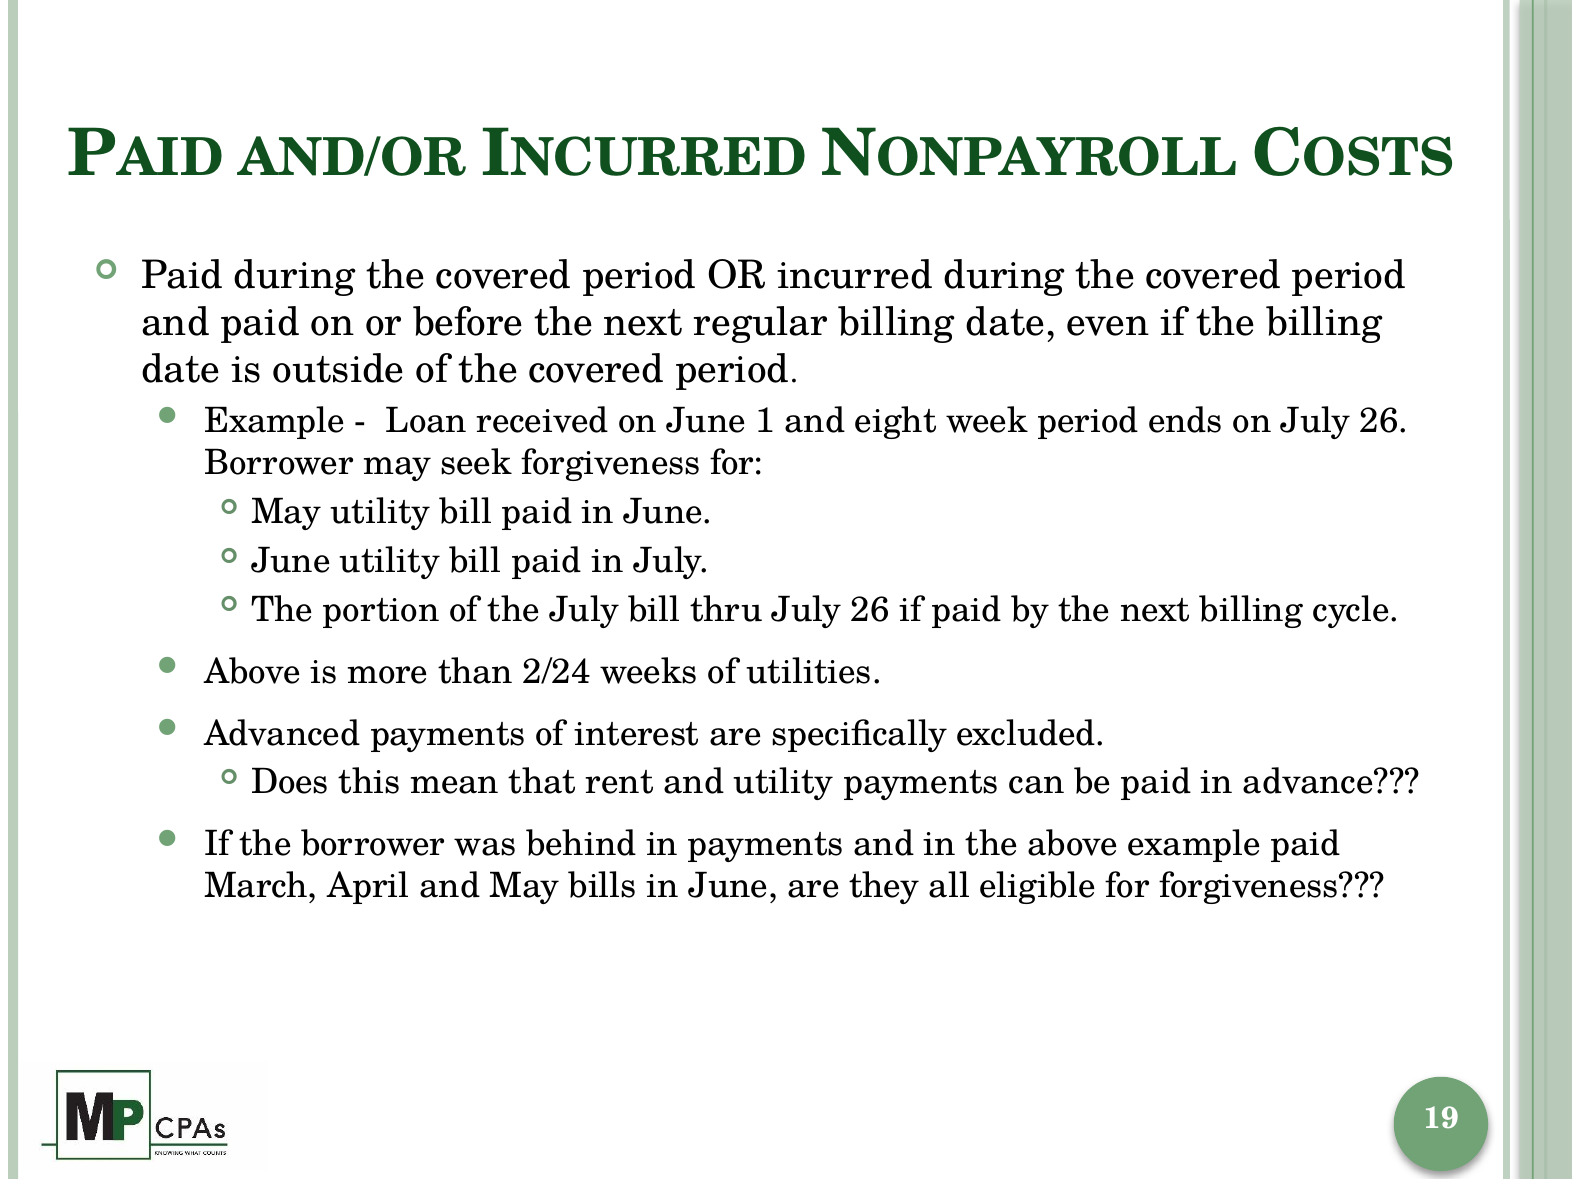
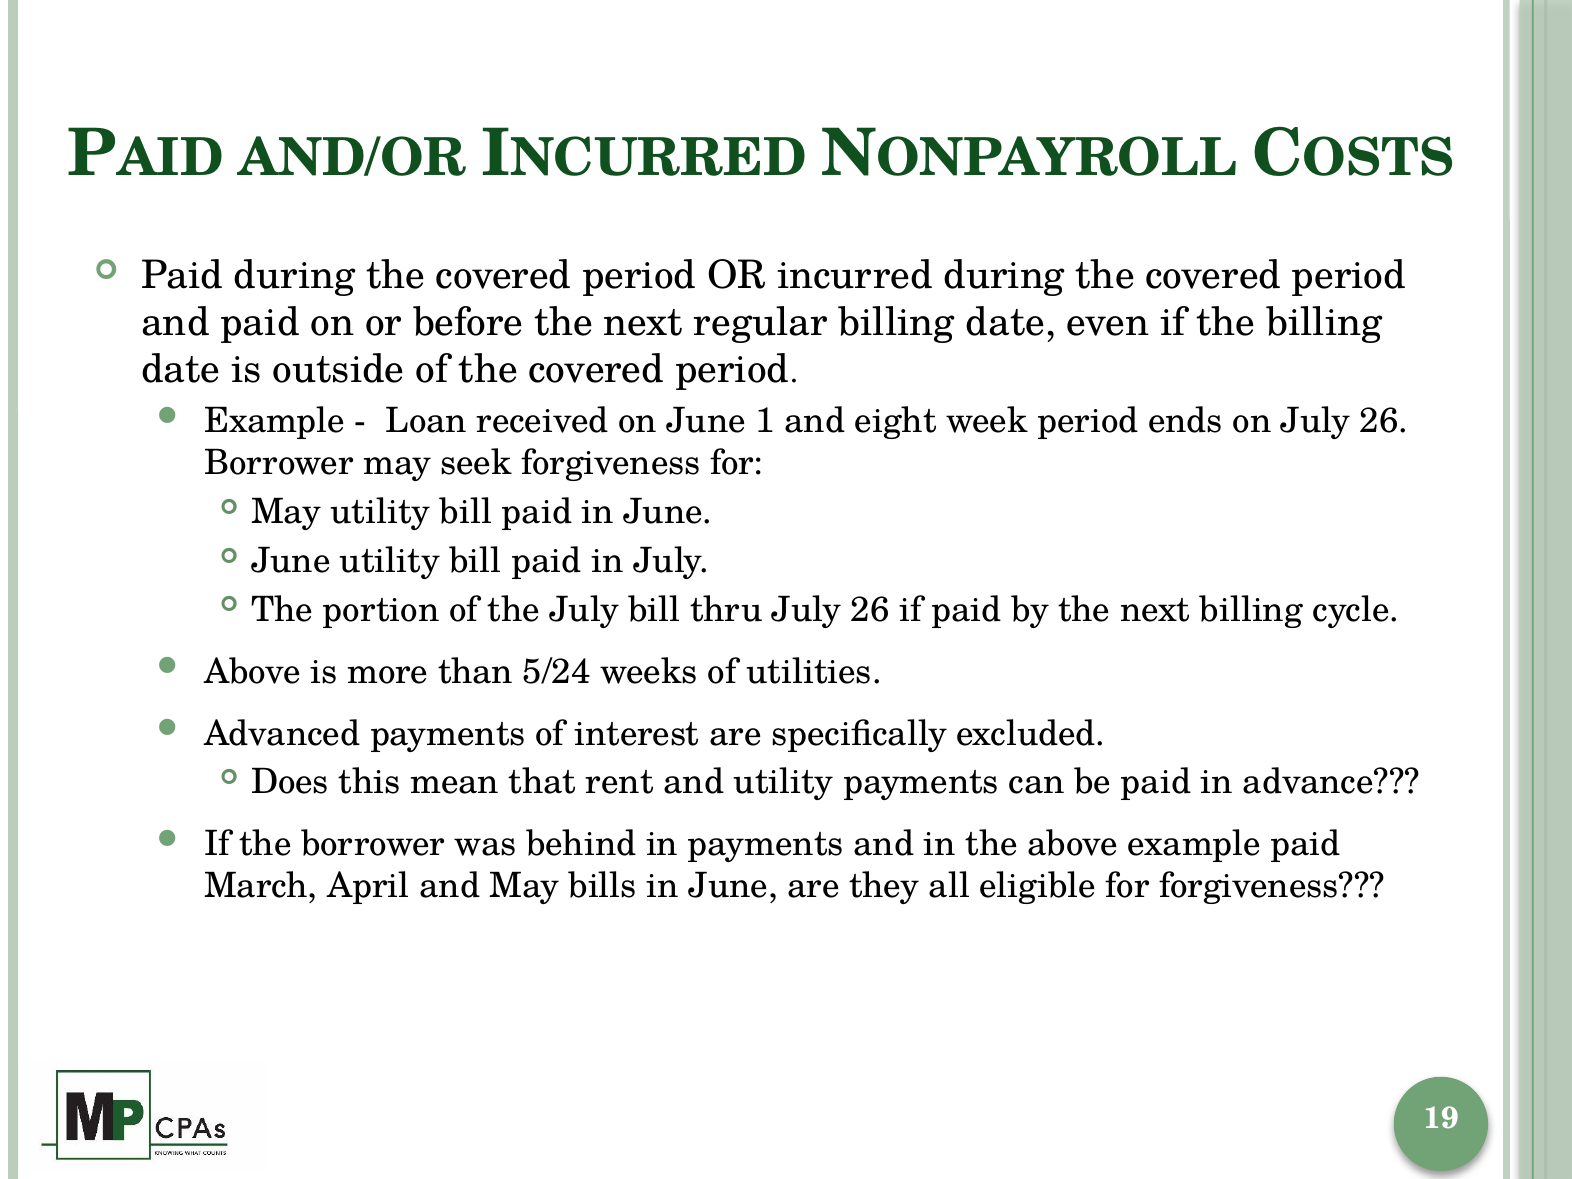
2/24: 2/24 -> 5/24
